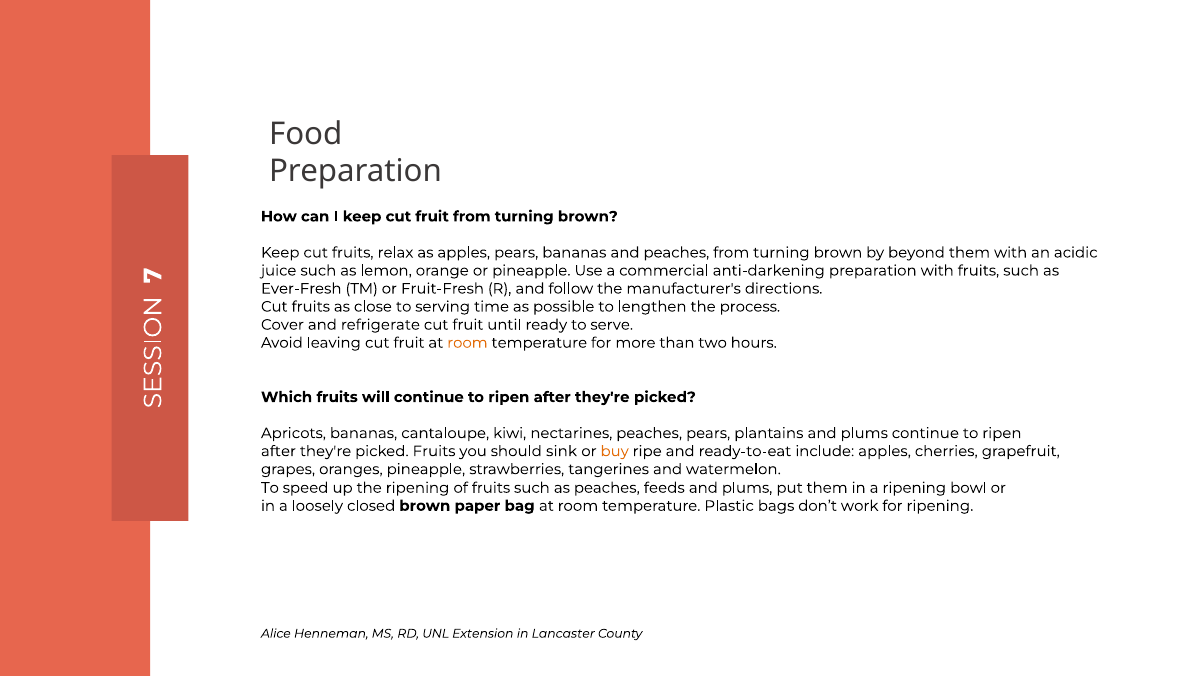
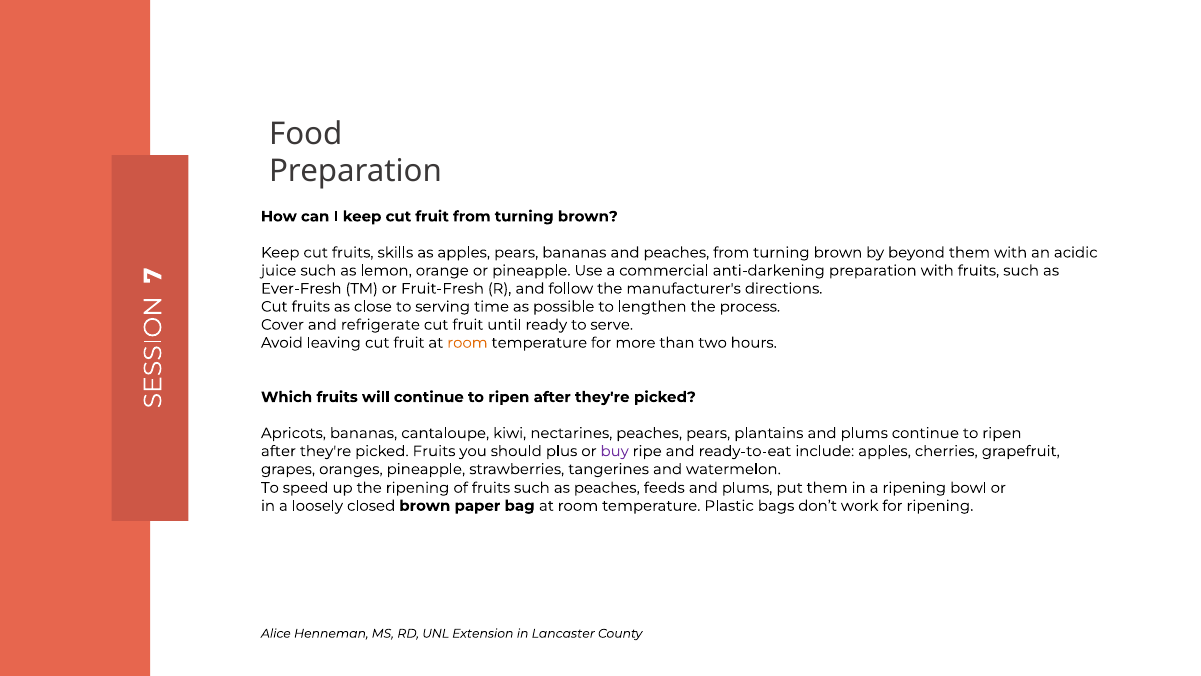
relax: relax -> skills
sink: sink -> plus
buy colour: orange -> purple
